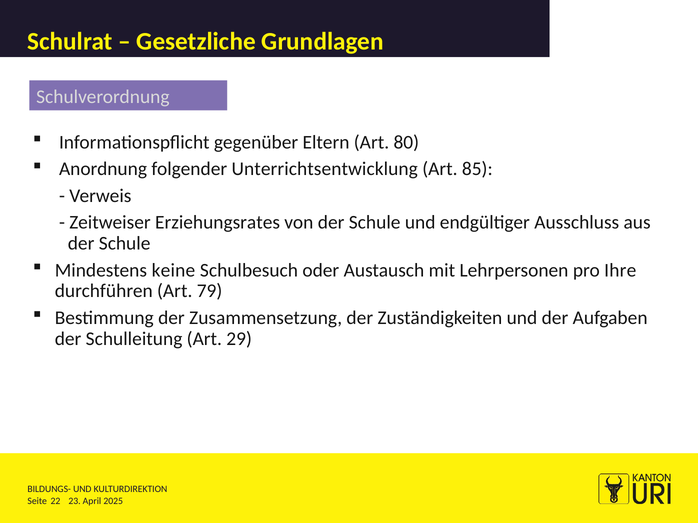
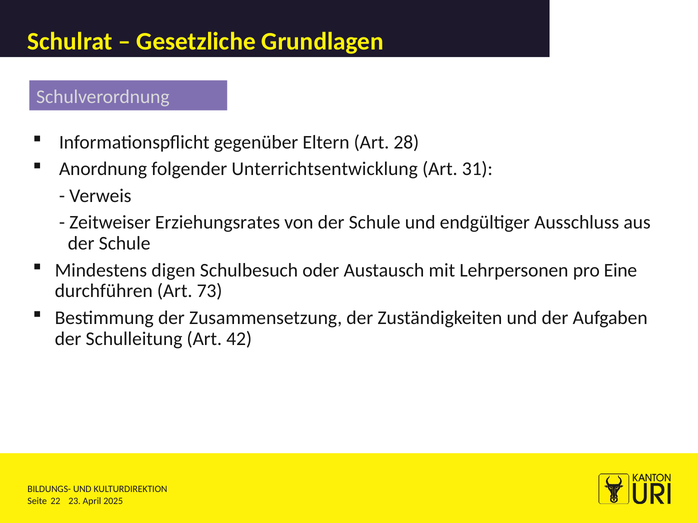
80: 80 -> 28
85: 85 -> 31
keine: keine -> digen
Ihre: Ihre -> Eine
79: 79 -> 73
29: 29 -> 42
